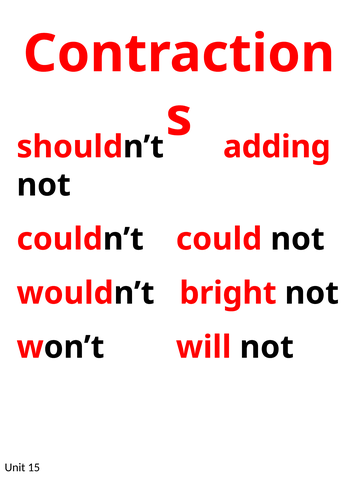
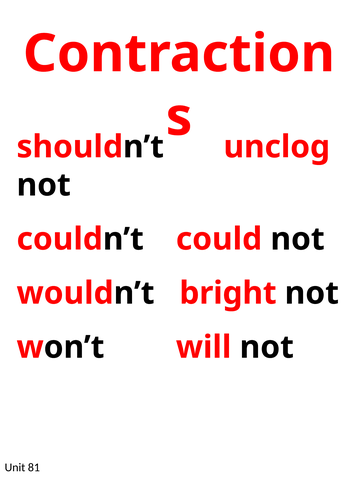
adding: adding -> unclog
15: 15 -> 81
